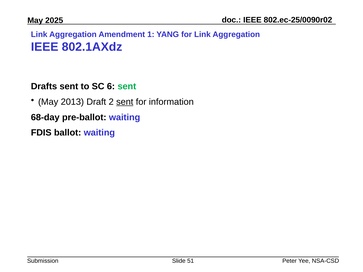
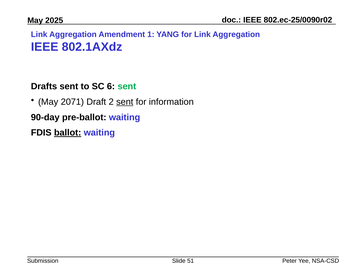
2013: 2013 -> 2071
68-day: 68-day -> 90-day
ballot underline: none -> present
